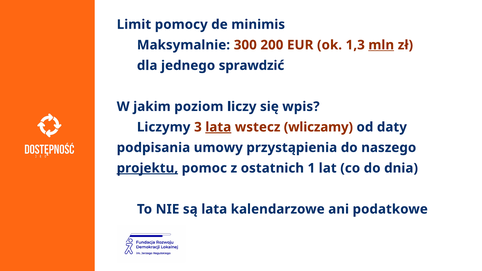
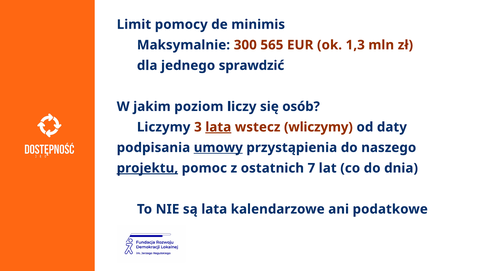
200: 200 -> 565
mln underline: present -> none
wpis: wpis -> osób
wliczamy: wliczamy -> wliczymy
umowy underline: none -> present
1: 1 -> 7
